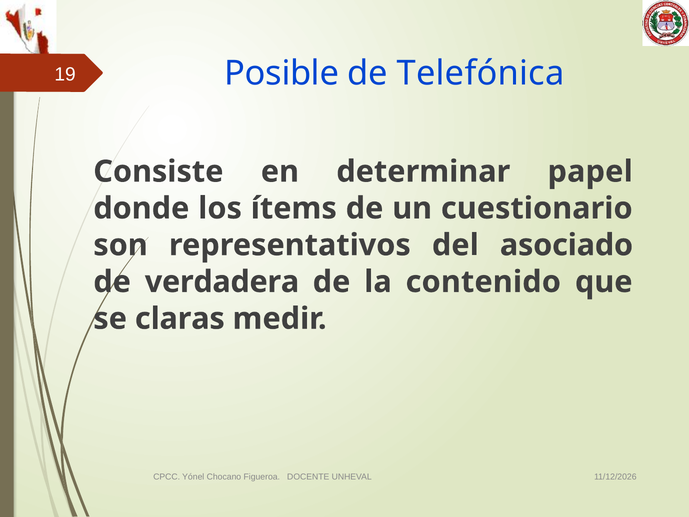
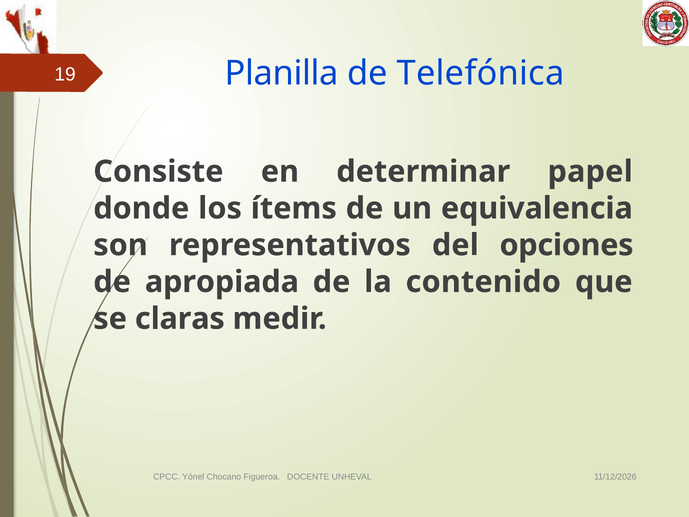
Posible: Posible -> Planilla
cuestionario: cuestionario -> equivalencia
asociado: asociado -> opciones
verdadera: verdadera -> apropiada
